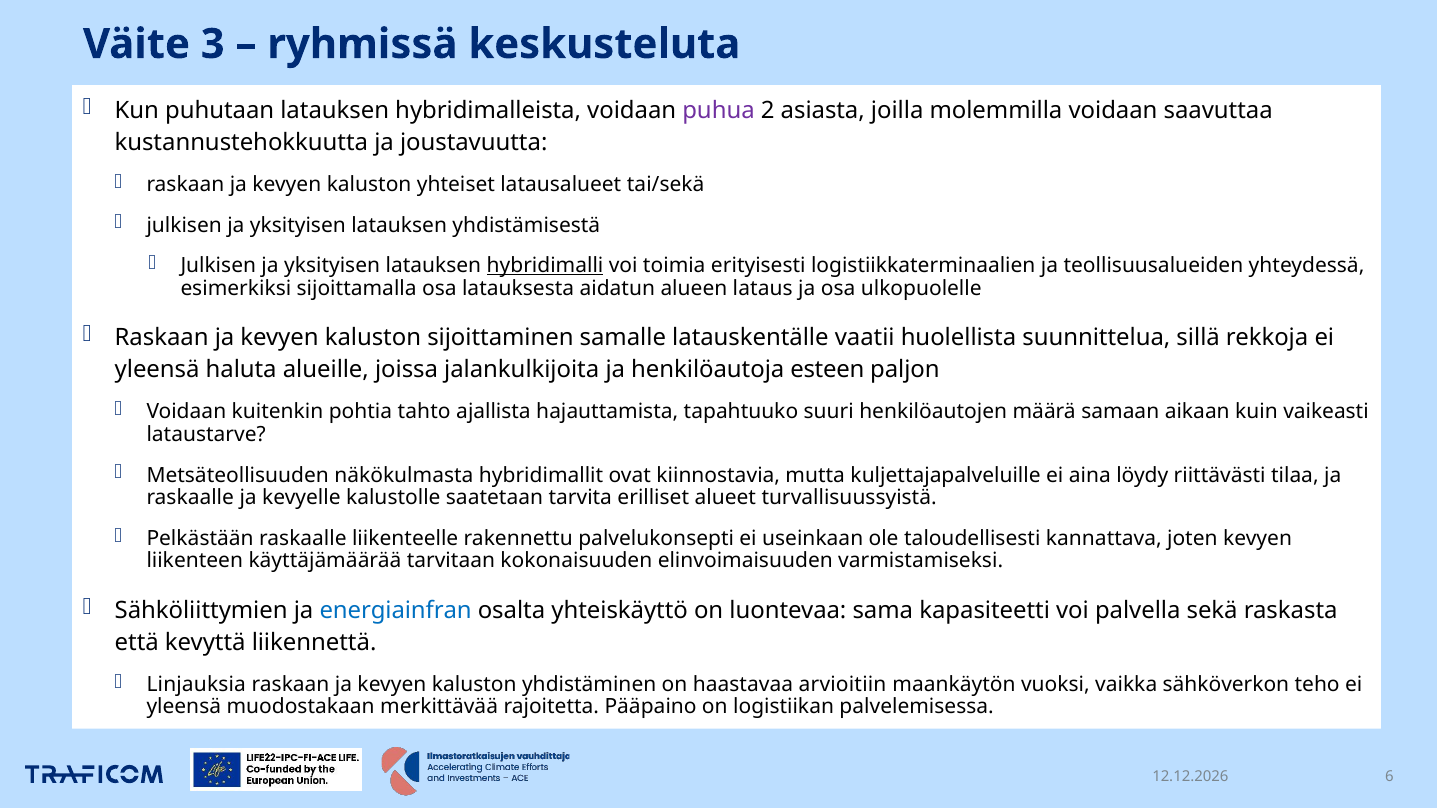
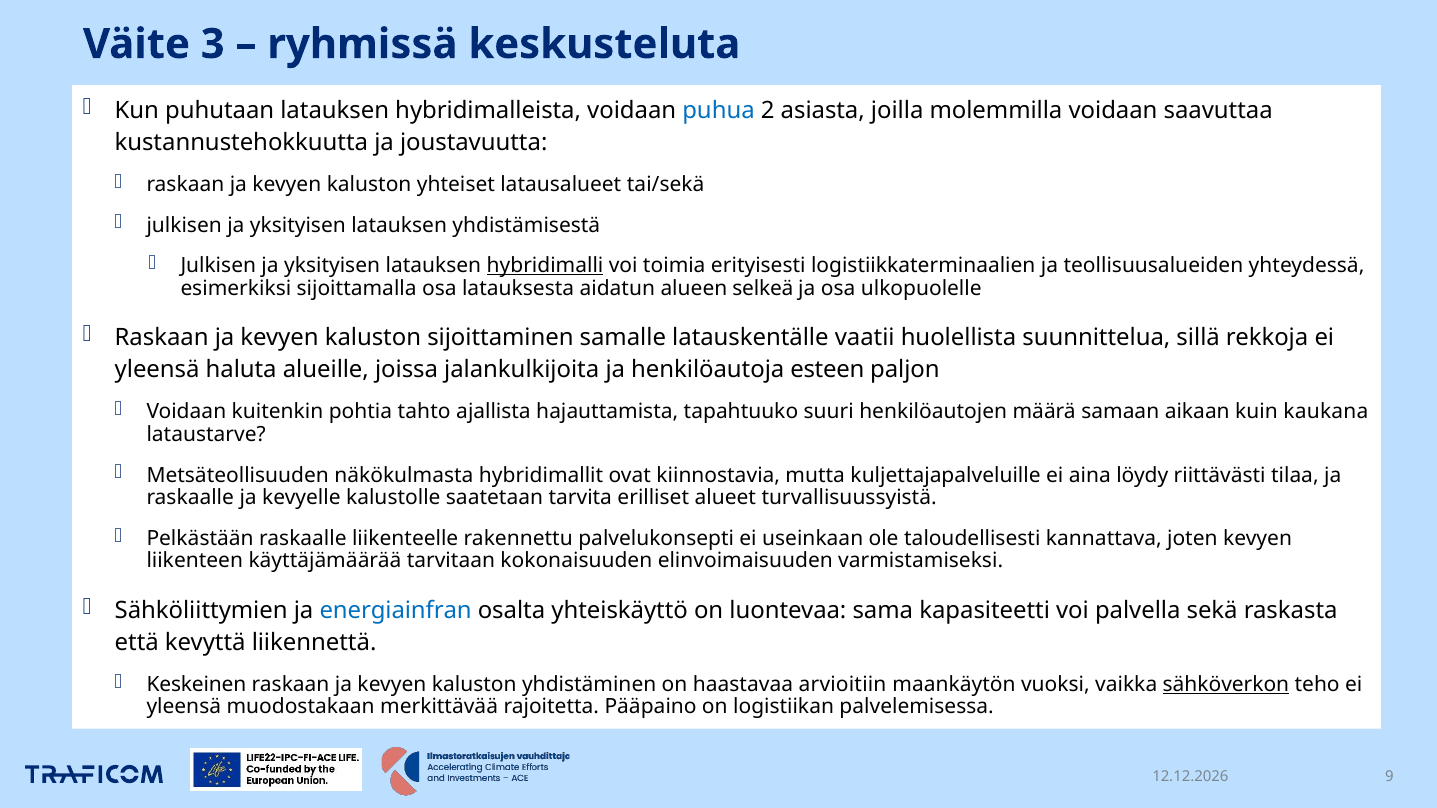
puhua colour: purple -> blue
lataus: lataus -> selkeä
vaikeasti: vaikeasti -> kaukana
Linjauksia: Linjauksia -> Keskeinen
sähköverkon underline: none -> present
6: 6 -> 9
